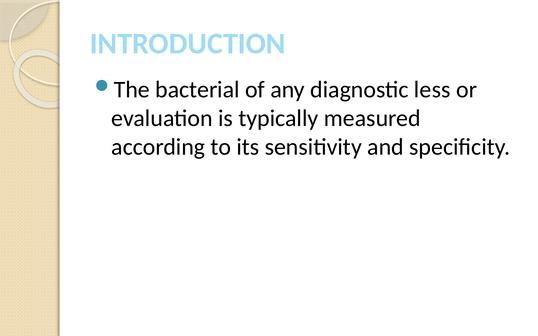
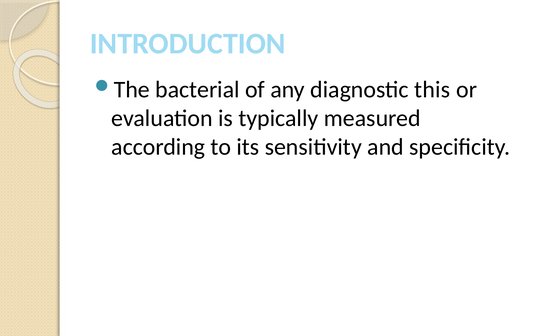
less: less -> this
